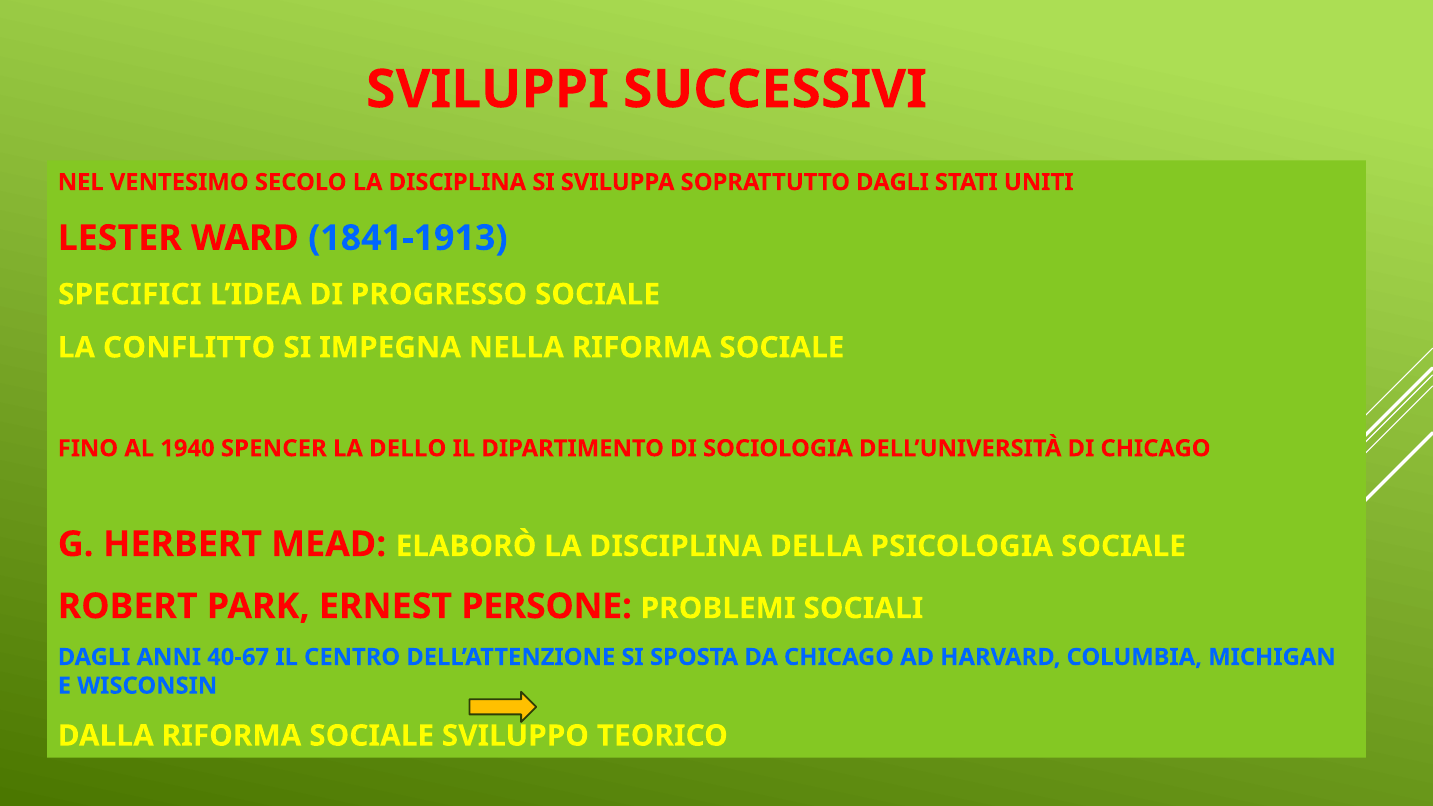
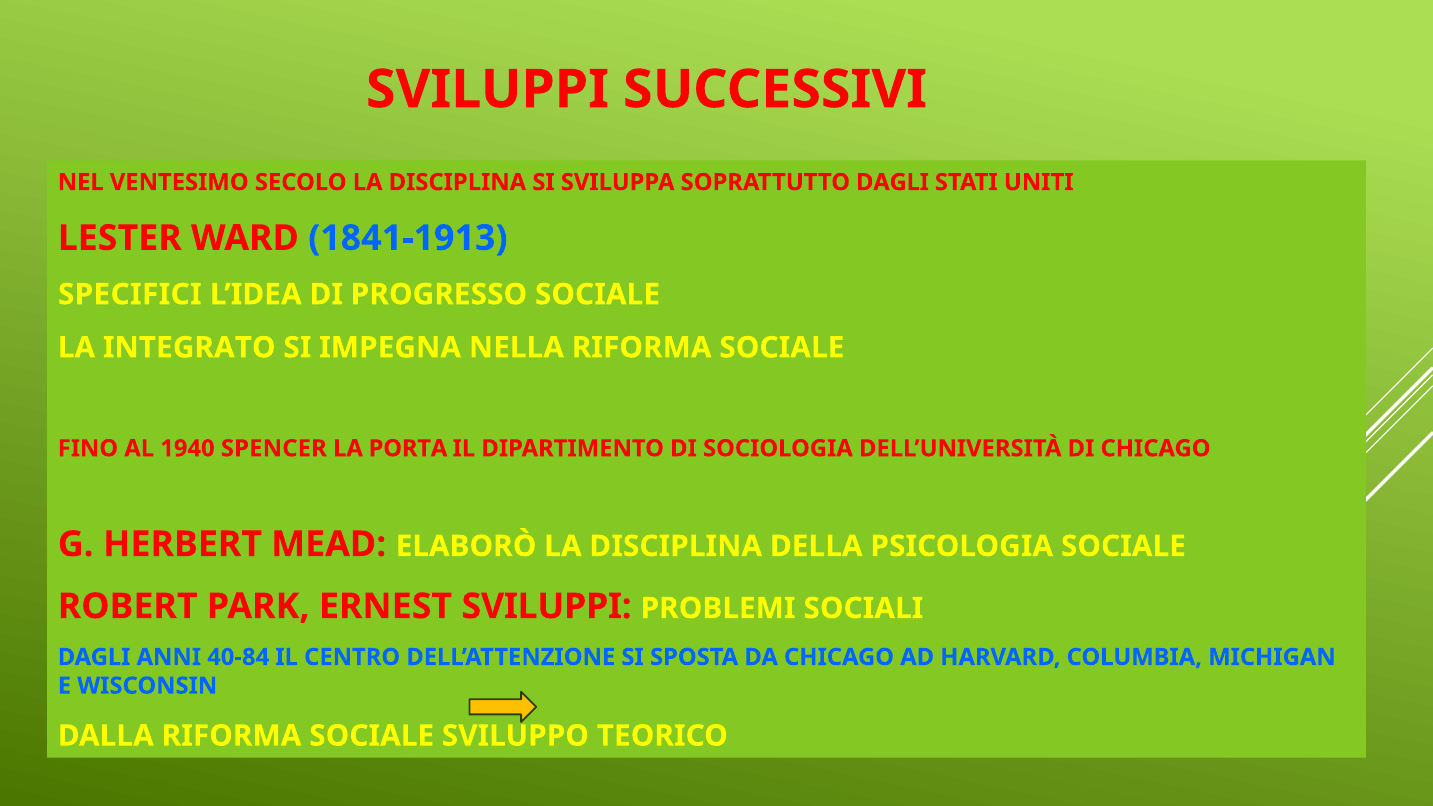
CONFLITTO: CONFLITTO -> INTEGRATO
DELLO: DELLO -> PORTA
ERNEST PERSONE: PERSONE -> SVILUPPI
40-67: 40-67 -> 40-84
